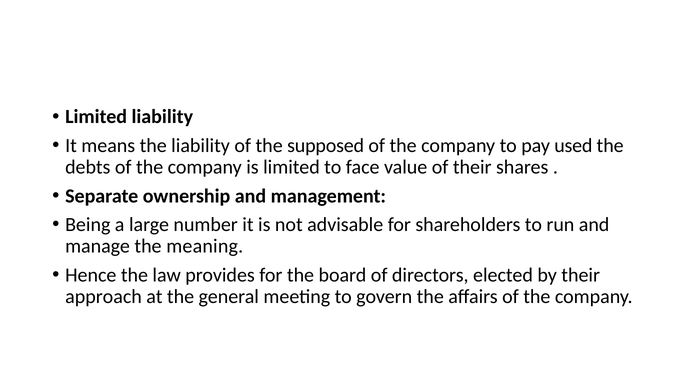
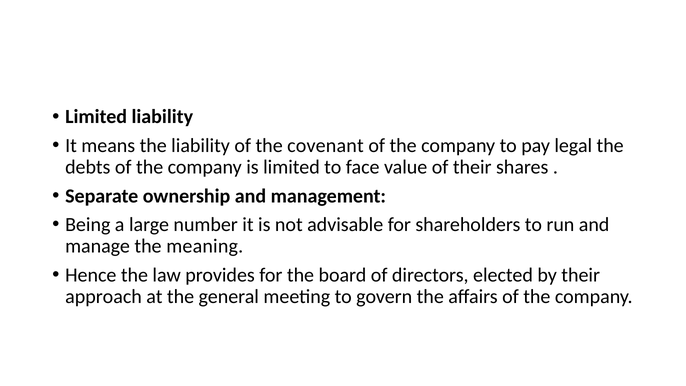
supposed: supposed -> covenant
used: used -> legal
